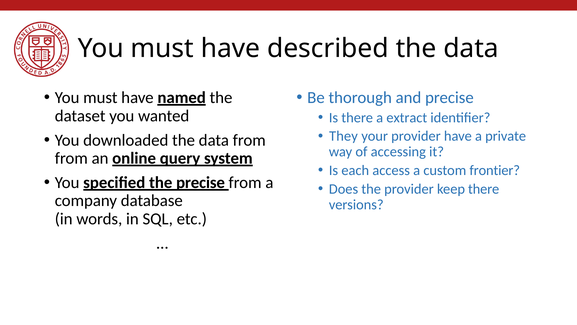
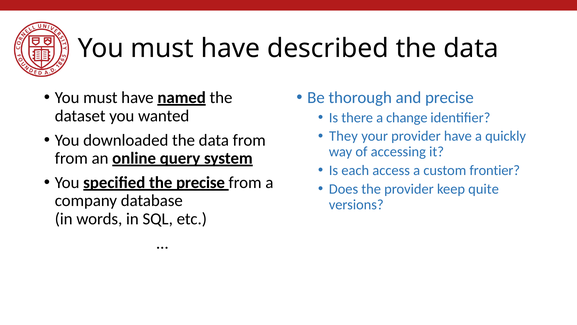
extract: extract -> change
private: private -> quickly
keep there: there -> quite
